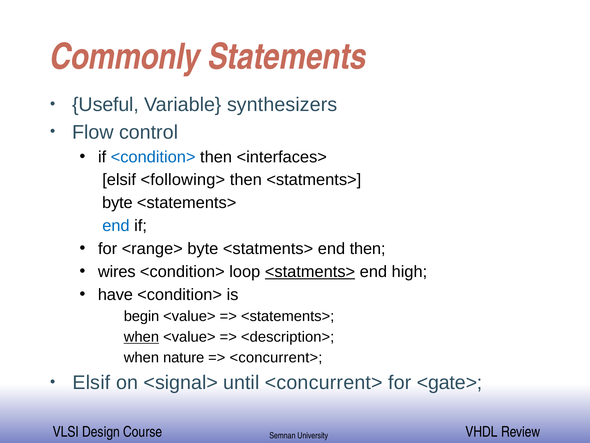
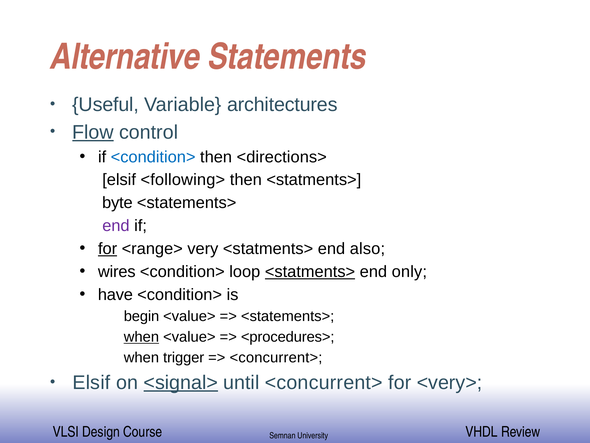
Commonly: Commonly -> Alternative
synthesizers: synthesizers -> architectures
Flow underline: none -> present
<interfaces>: <interfaces> -> <directions>
end at (116, 226) colour: blue -> purple
for at (108, 249) underline: none -> present
<range> byte: byte -> very
end then: then -> also
high: high -> only
<description>: <description> -> <procedures>
nature: nature -> trigger
<signal> underline: none -> present
<gate>: <gate> -> <very>
